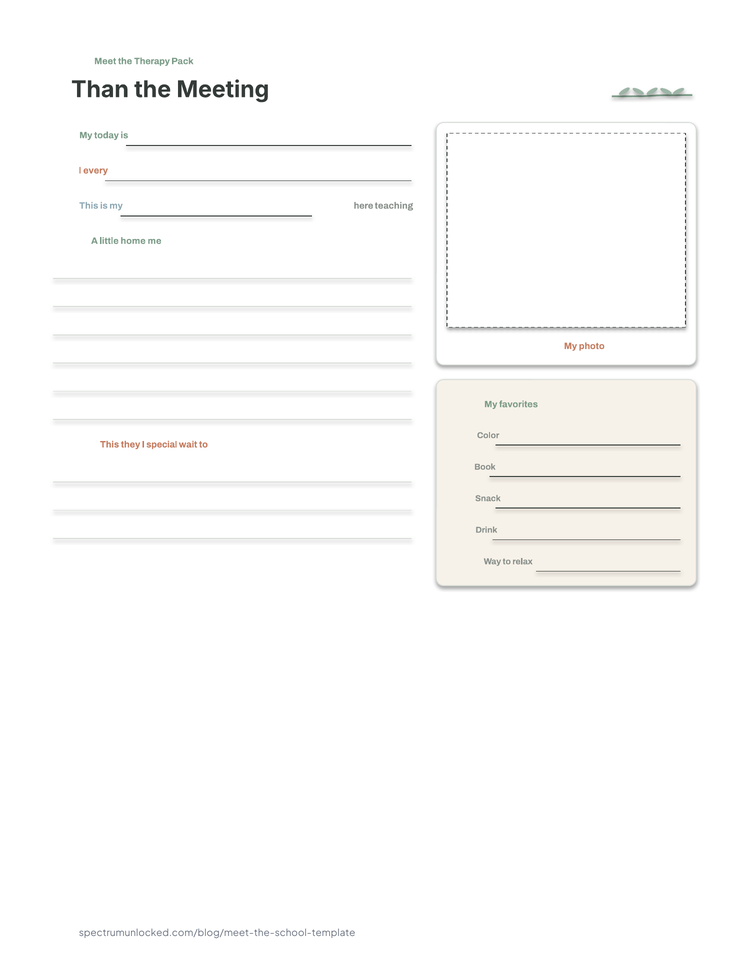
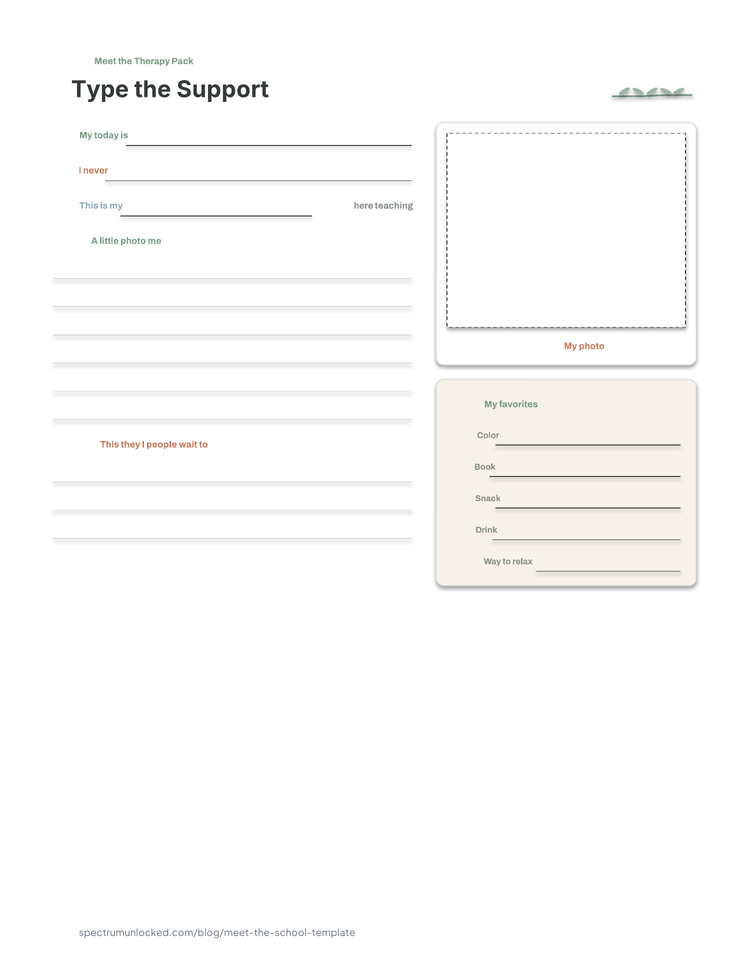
Than: Than -> Type
Meeting: Meeting -> Support
every: every -> never
little home: home -> photo
special: special -> people
